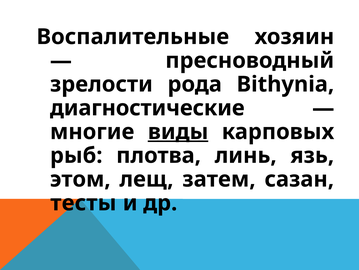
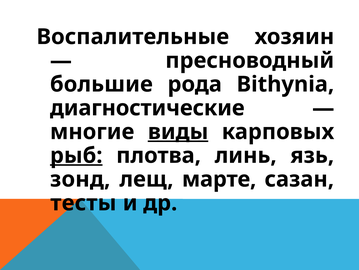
зрелости: зрелости -> большие
рыб underline: none -> present
этом: этом -> зонд
затем: затем -> марте
